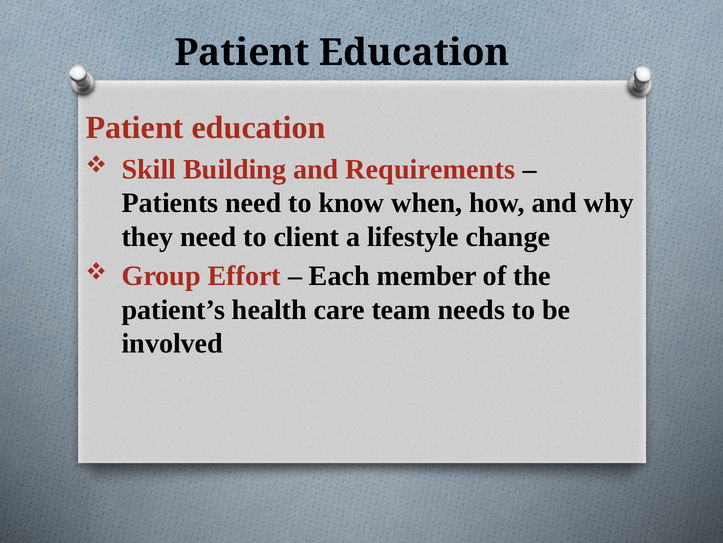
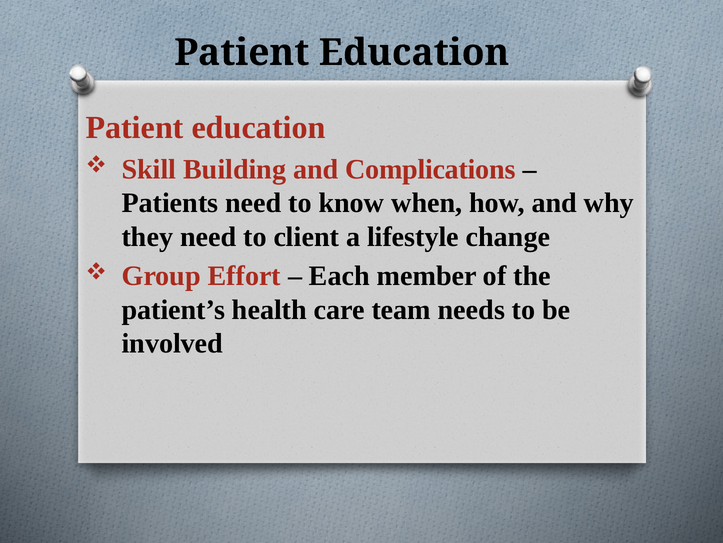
Requirements: Requirements -> Complications
